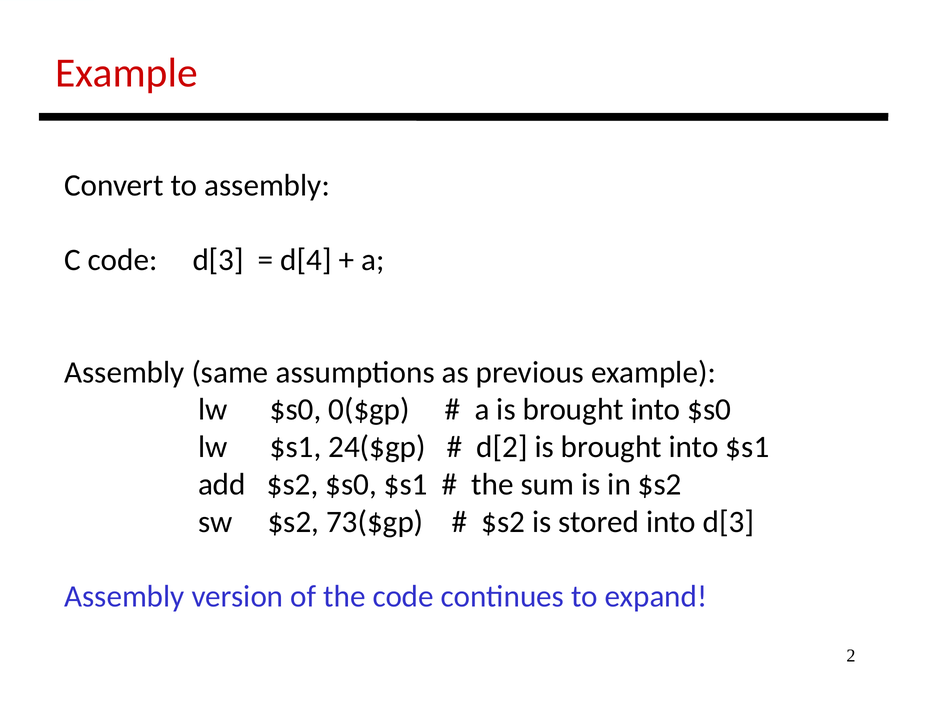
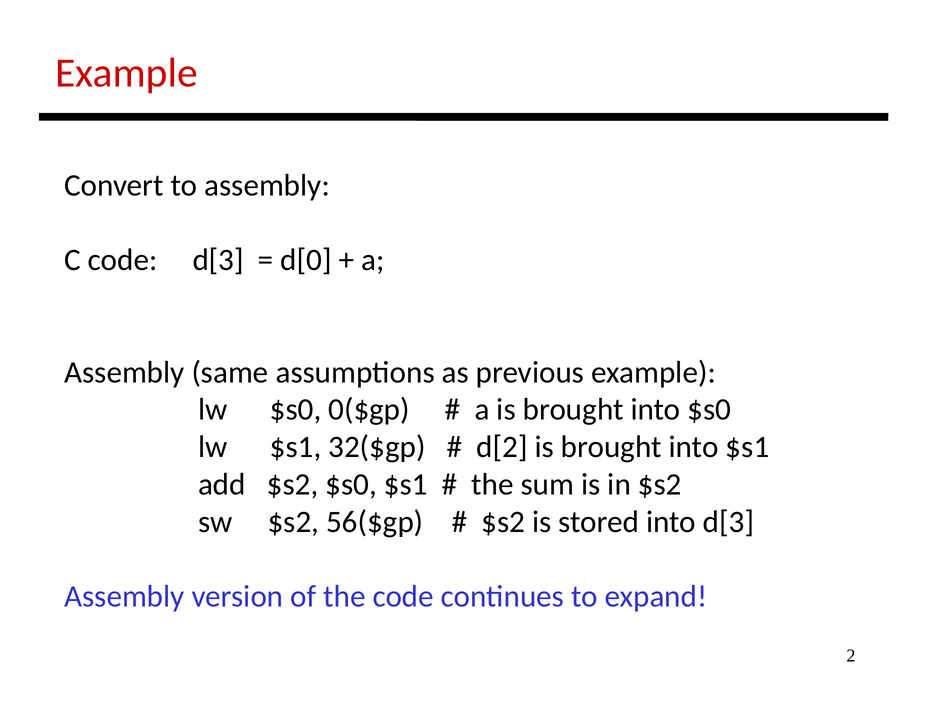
d[4: d[4 -> d[0
24($gp: 24($gp -> 32($gp
73($gp: 73($gp -> 56($gp
